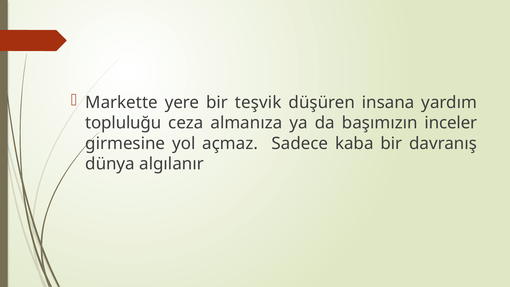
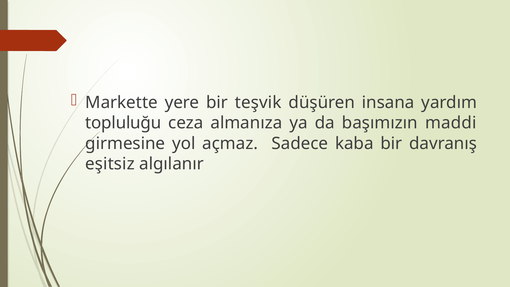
inceler: inceler -> maddi
dünya: dünya -> eşitsiz
